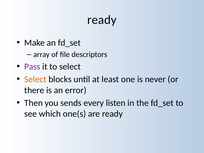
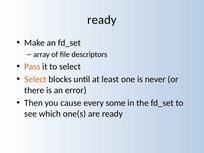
Pass colour: purple -> orange
sends: sends -> cause
listen: listen -> some
